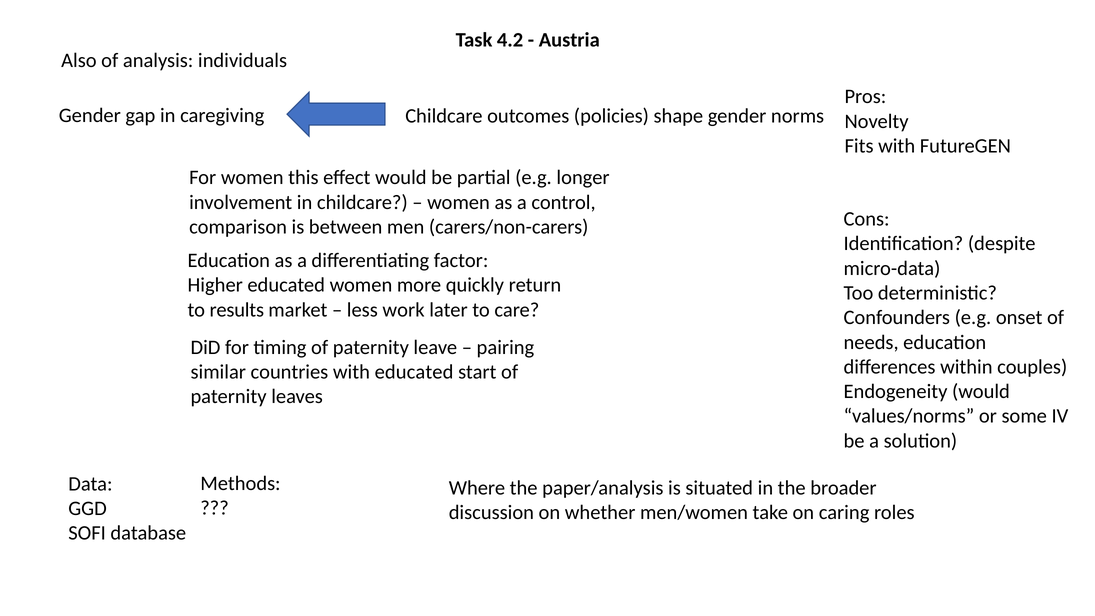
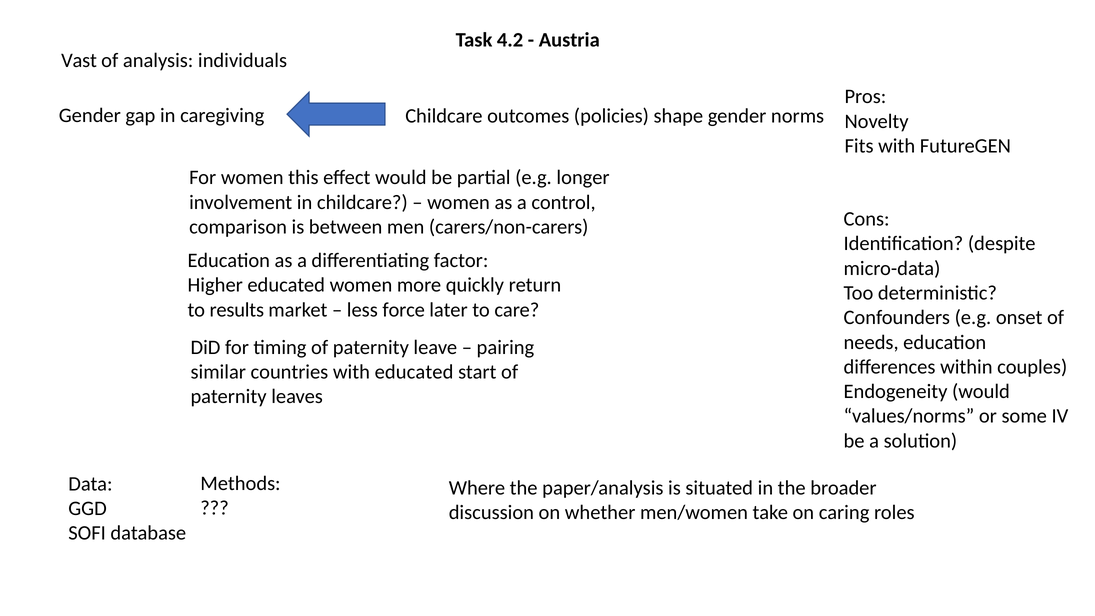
Also: Also -> Vast
work: work -> force
